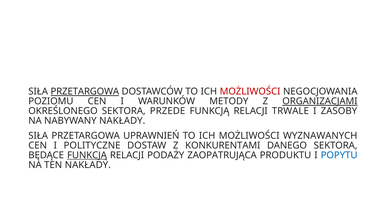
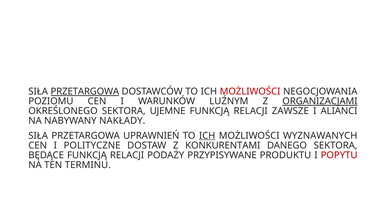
METODY: METODY -> LUŹNYM
PRZEDE: PRZEDE -> UJEMNE
TRWALE: TRWALE -> ZAWSZE
ZASOBY: ZASOBY -> ALIANCI
ICH at (207, 136) underline: none -> present
FUNKCJĄ at (87, 156) underline: present -> none
ZAOPATRUJĄCA: ZAOPATRUJĄCA -> PRZYPISYWANE
POPYTU colour: blue -> red
TEN NAKŁADY: NAKŁADY -> TERMINU
